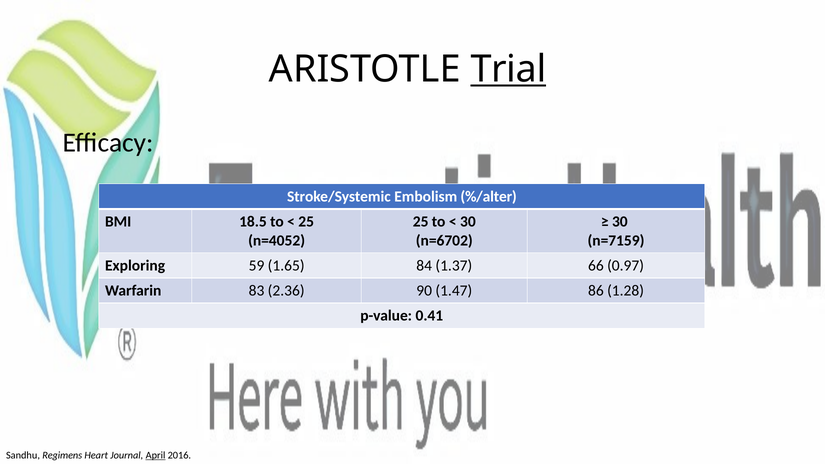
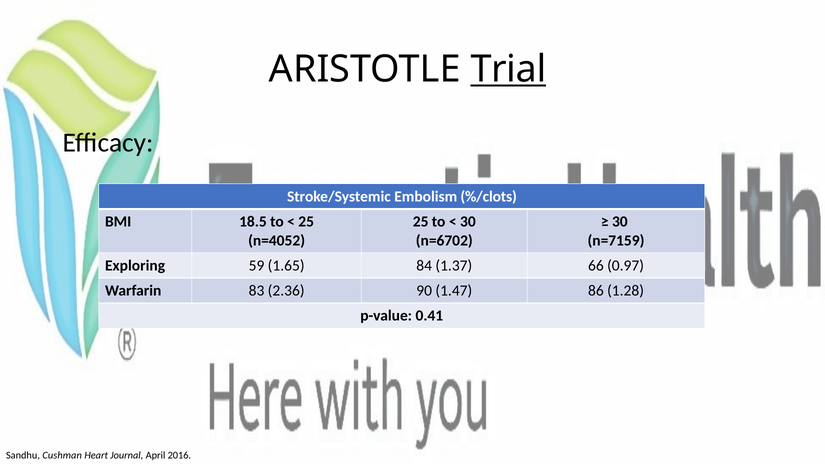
%/alter: %/alter -> %/clots
Regimens: Regimens -> Cushman
April underline: present -> none
